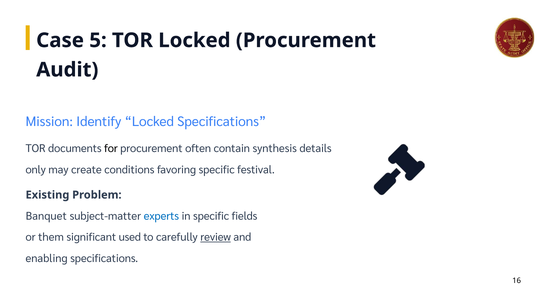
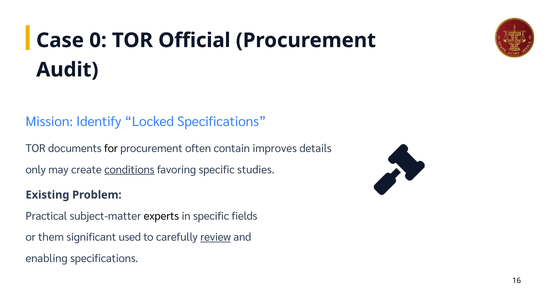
5: 5 -> 0
TOR Locked: Locked -> Official
synthesis: synthesis -> improves
conditions underline: none -> present
festival: festival -> studies
Banquet: Banquet -> Practical
experts colour: blue -> black
